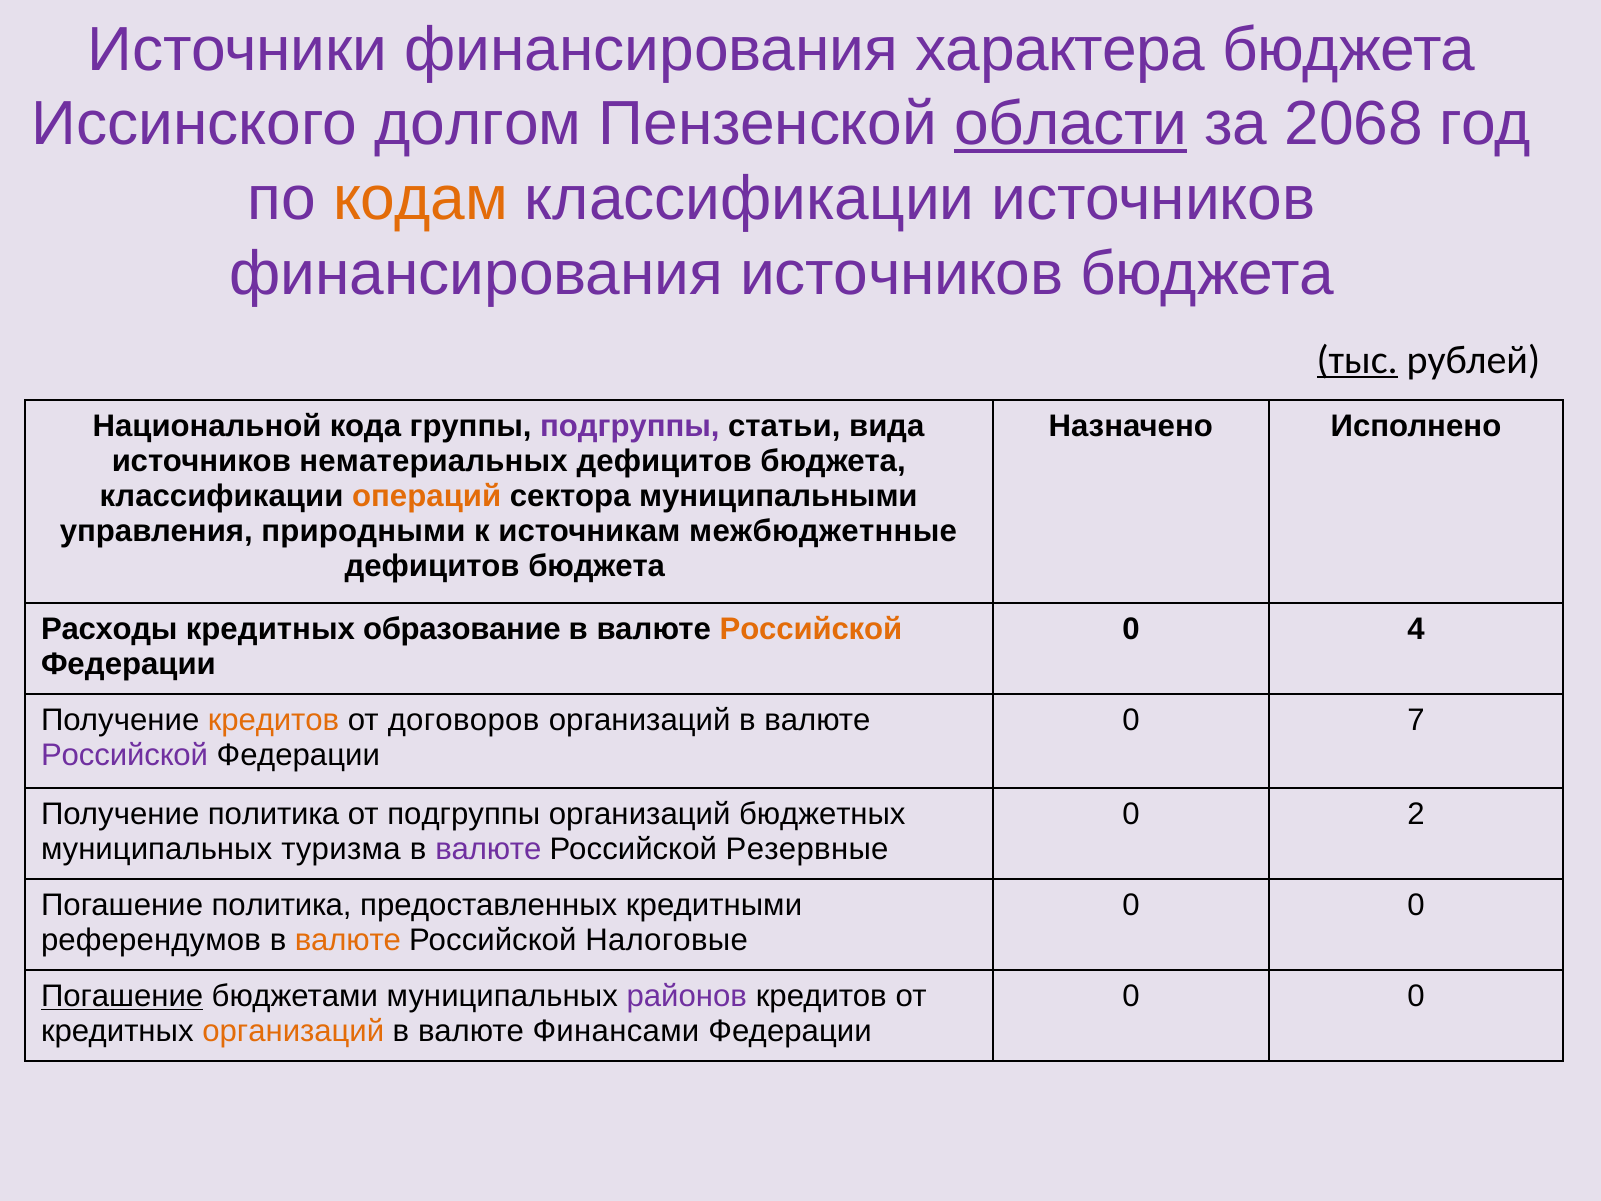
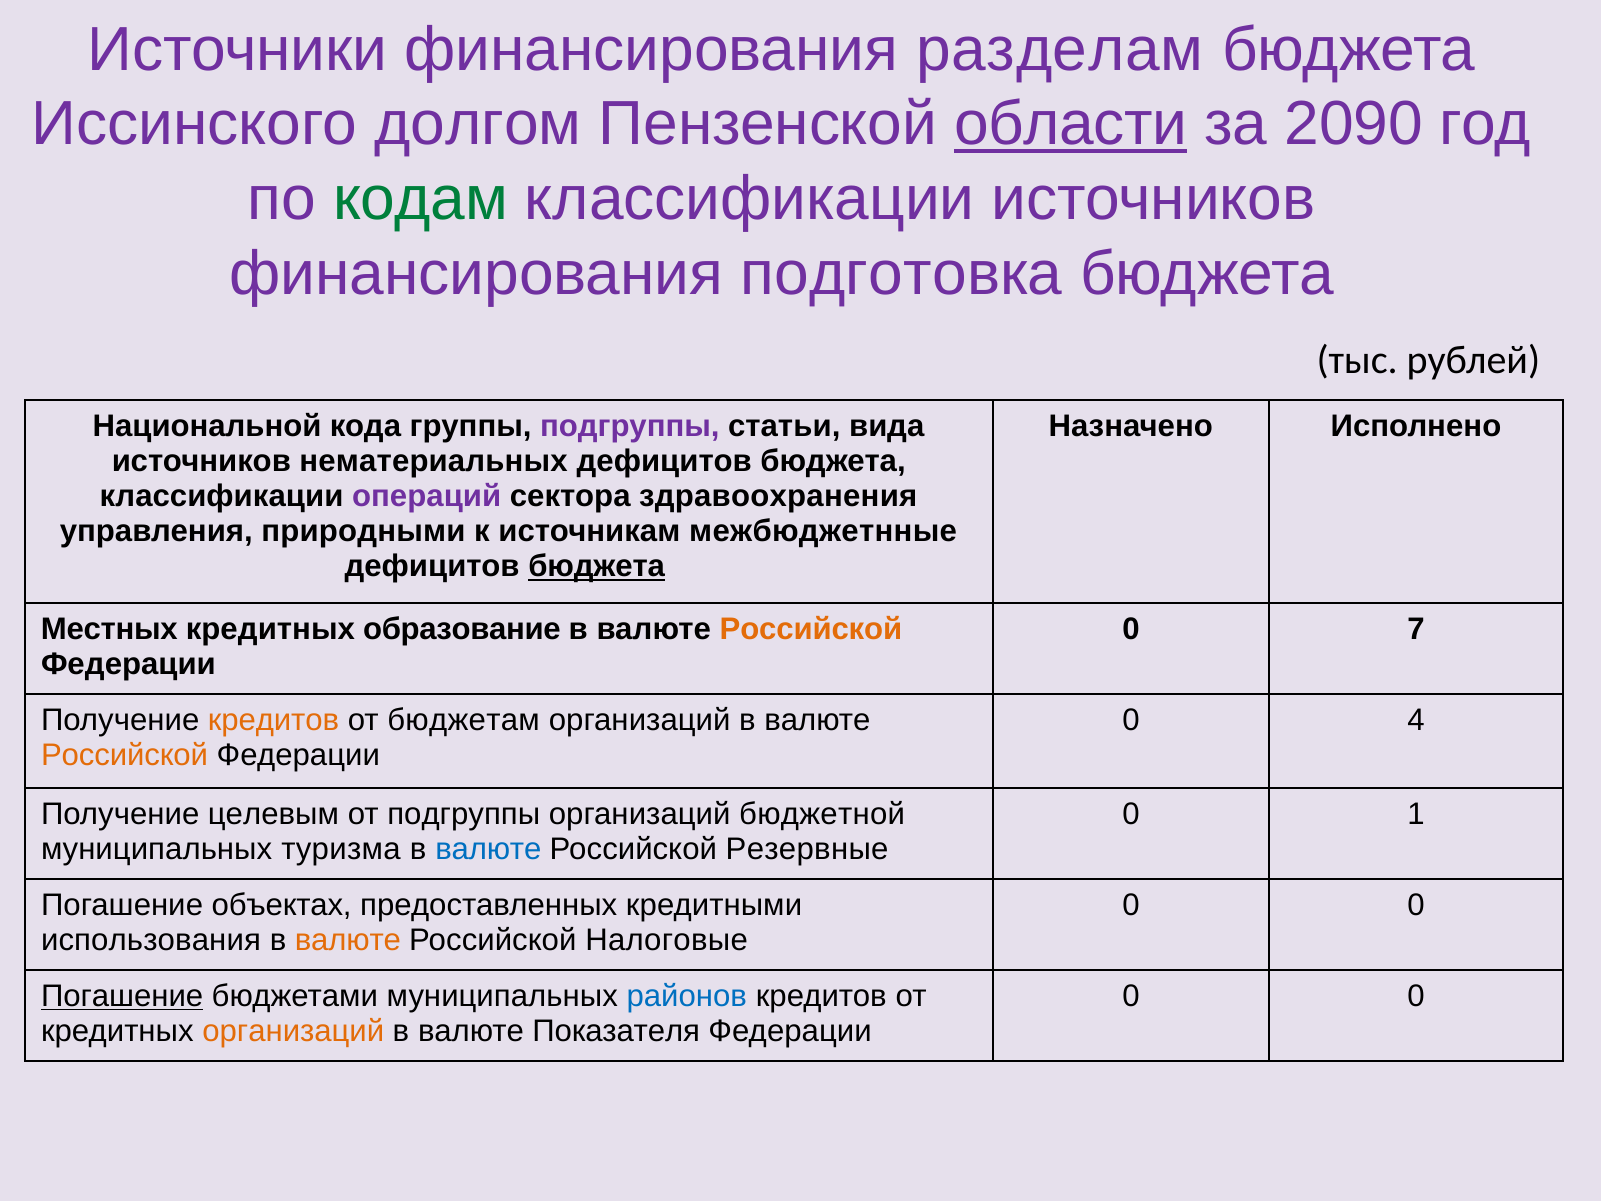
характера: характера -> разделам
2068: 2068 -> 2090
кодам colour: orange -> green
финансирования источников: источников -> подготовка
тыс underline: present -> none
операций colour: orange -> purple
муниципальными: муниципальными -> здравоохранения
бюджета at (597, 566) underline: none -> present
Расходы: Расходы -> Местных
4: 4 -> 7
договоров: договоров -> бюджетам
7: 7 -> 4
Российской at (125, 755) colour: purple -> orange
Получение политика: политика -> целевым
бюджетных: бюджетных -> бюджетной
2: 2 -> 1
валюте at (488, 849) colour: purple -> blue
Погашение политика: политика -> объектах
референдумов: референдумов -> использования
районов colour: purple -> blue
Финансами: Финансами -> Показателя
